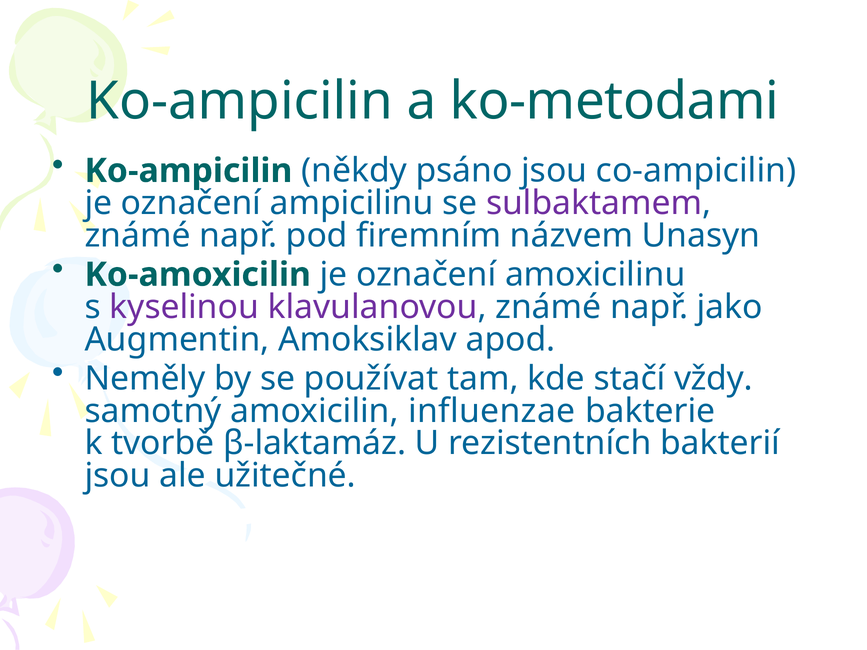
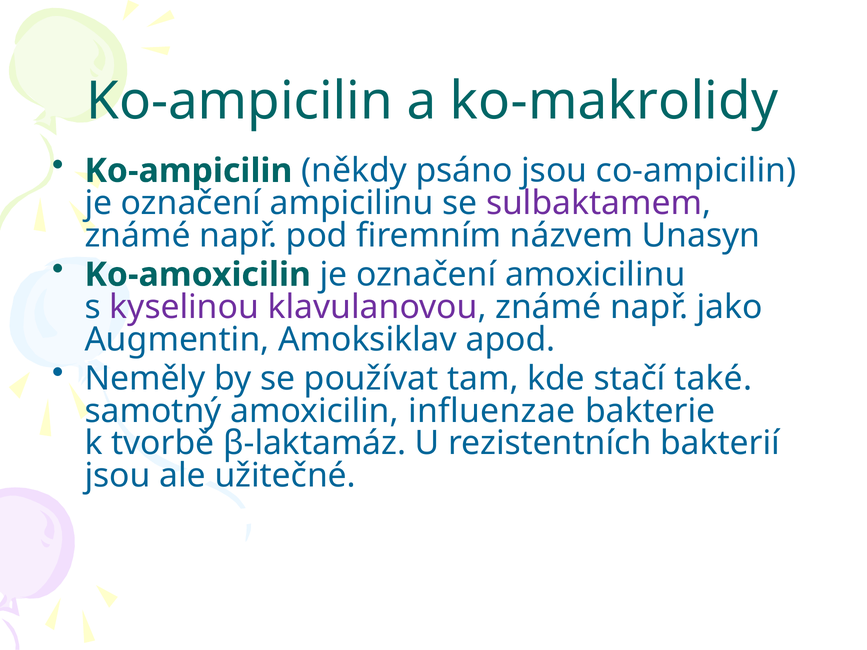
ko-metodami: ko-metodami -> ko-makrolidy
vždy: vždy -> také
